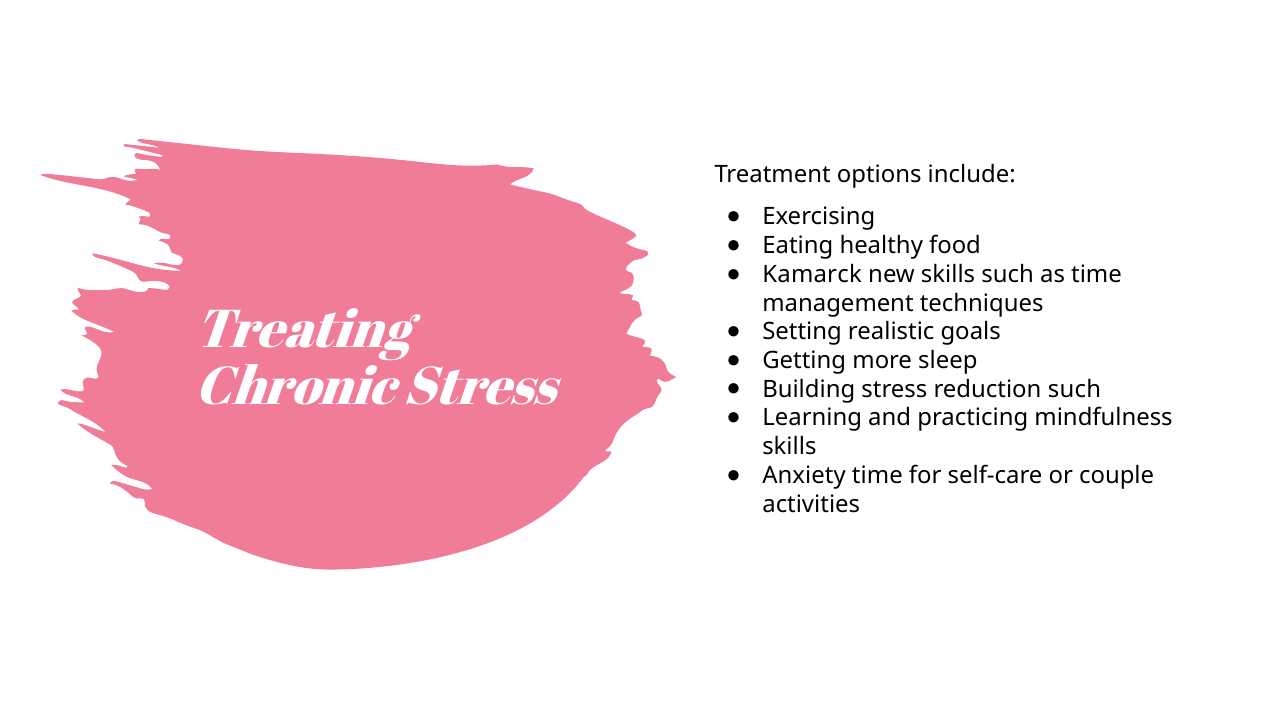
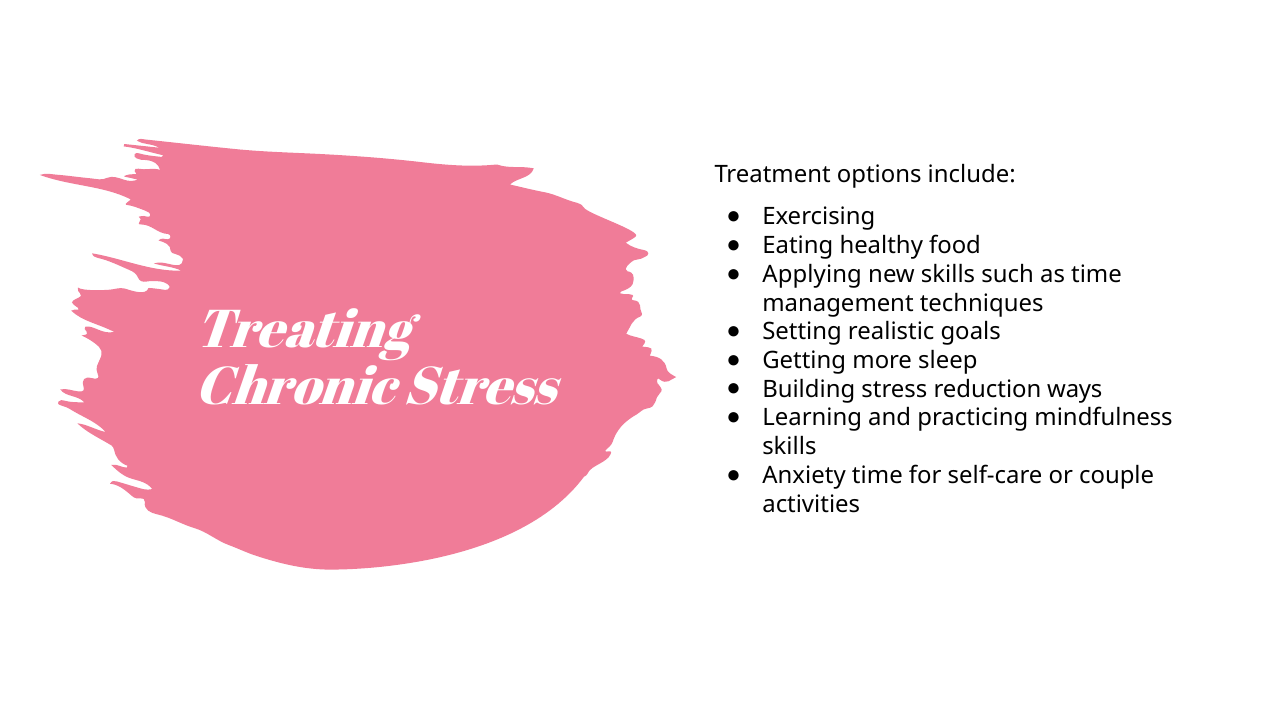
Kamarck: Kamarck -> Applying
reduction such: such -> ways
